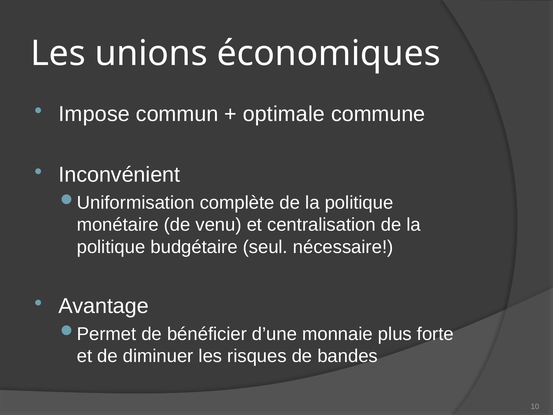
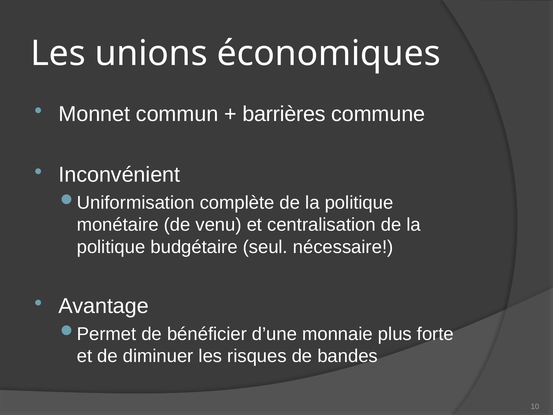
Impose: Impose -> Monnet
optimale: optimale -> barrières
